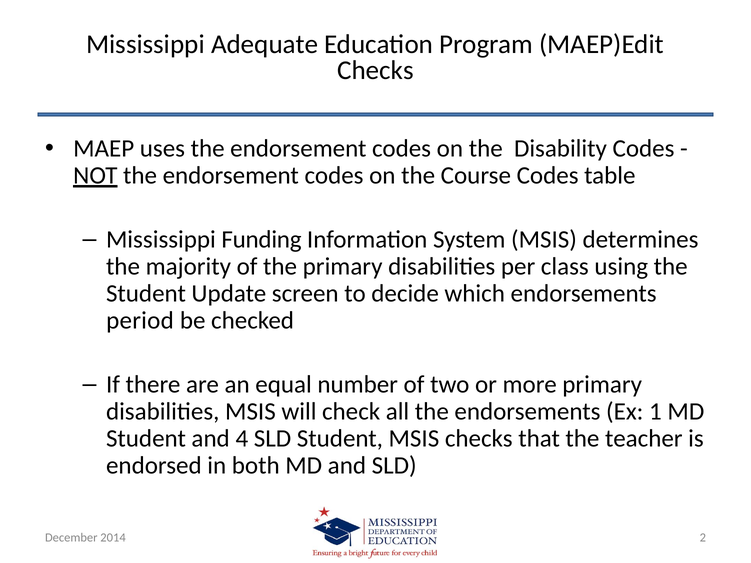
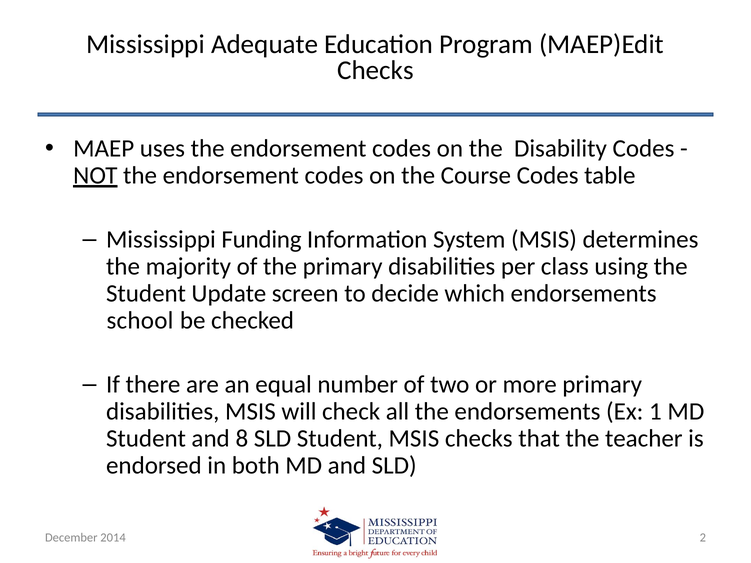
period: period -> school
4: 4 -> 8
